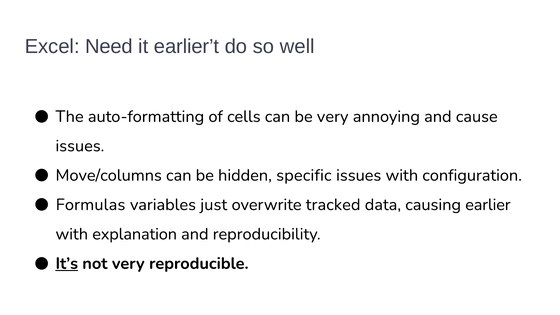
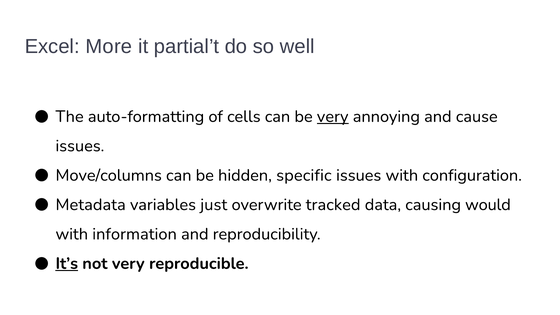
Need: Need -> More
earlier’t: earlier’t -> partial’t
very at (333, 117) underline: none -> present
Formulas: Formulas -> Metadata
earlier: earlier -> would
explanation: explanation -> information
